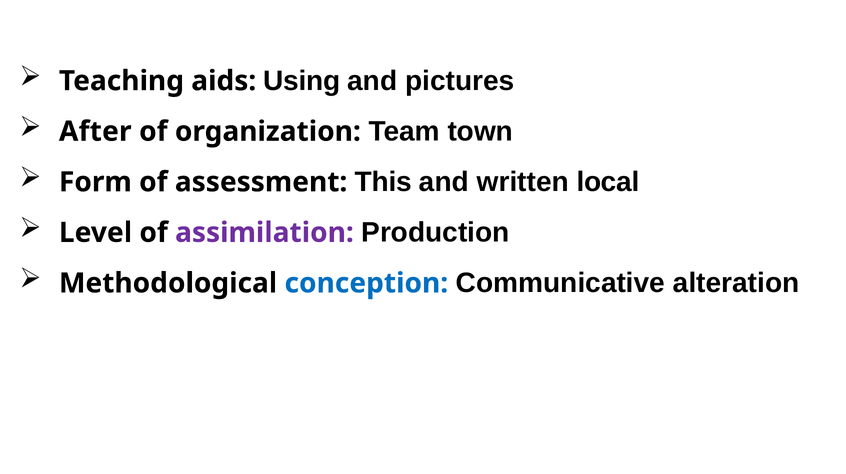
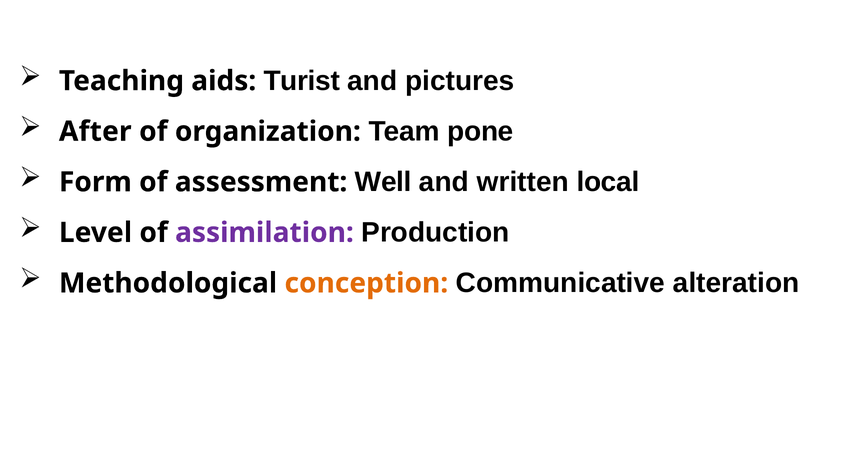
Using: Using -> Turist
town: town -> pone
This: This -> Well
conception colour: blue -> orange
